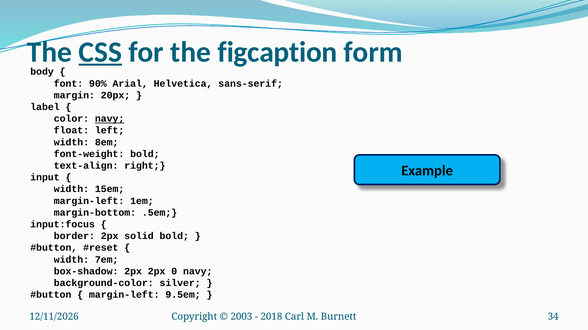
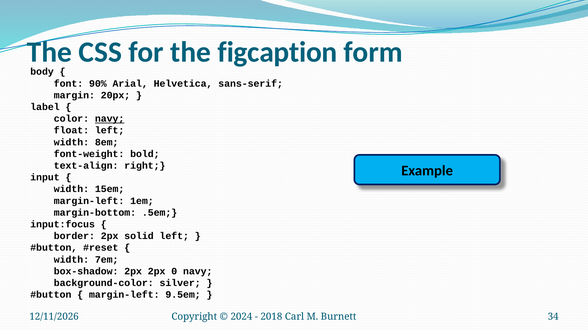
CSS underline: present -> none
solid bold: bold -> left
2003: 2003 -> 2024
